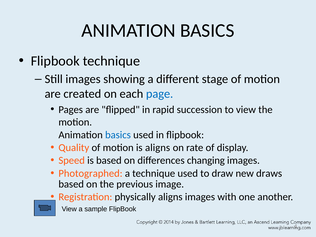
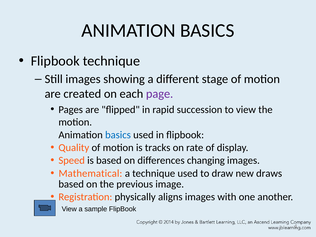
page colour: blue -> purple
is aligns: aligns -> tracks
Photographed: Photographed -> Mathematical
